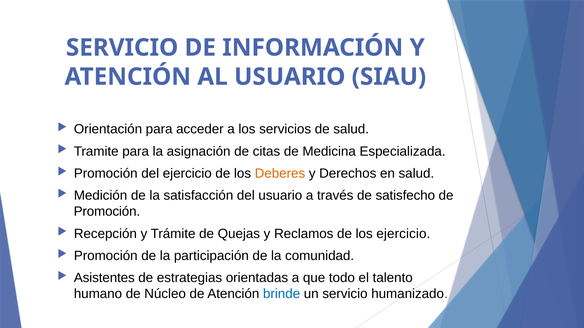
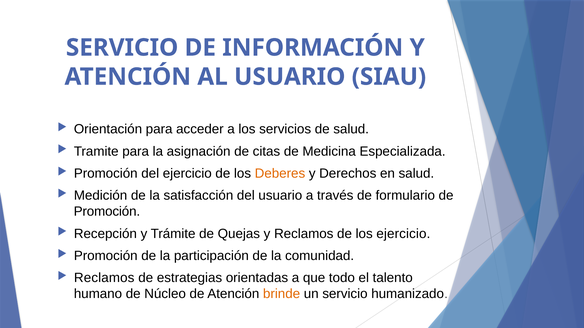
satisfecho: satisfecho -> formulario
Asistentes at (104, 278): Asistentes -> Reclamos
brinde colour: blue -> orange
